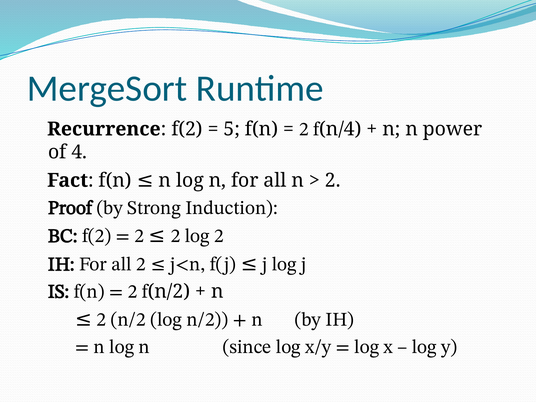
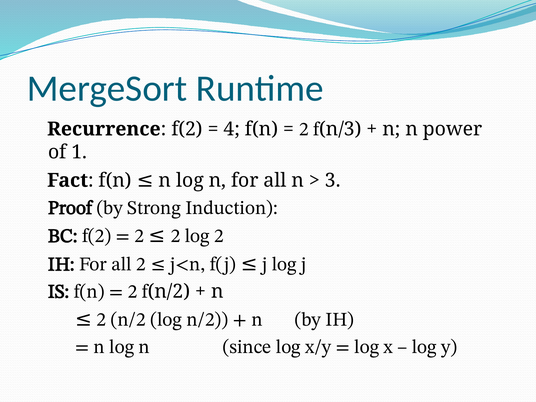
5: 5 -> 4
n/4: n/4 -> n/3
4: 4 -> 1
2 at (333, 180): 2 -> 3
